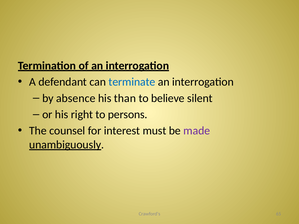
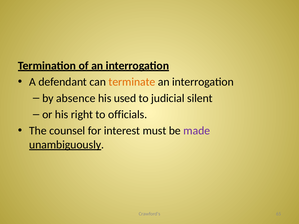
terminate colour: blue -> orange
than: than -> used
believe: believe -> judicial
persons: persons -> officials
